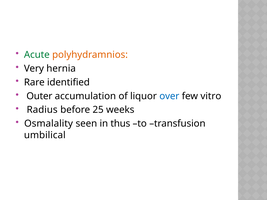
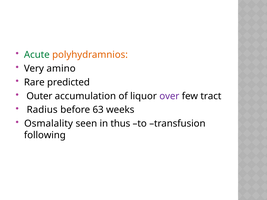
hernia: hernia -> amino
identified: identified -> predicted
over colour: blue -> purple
vitro: vitro -> tract
25: 25 -> 63
umbilical: umbilical -> following
